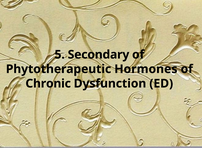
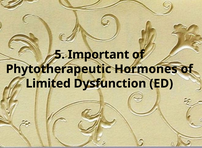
Secondary: Secondary -> Important
Chronic: Chronic -> Limited
